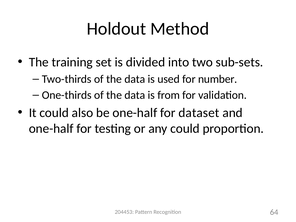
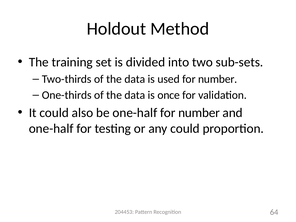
from: from -> once
one-half for dataset: dataset -> number
